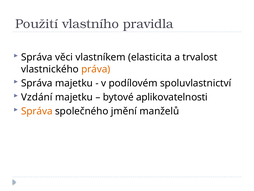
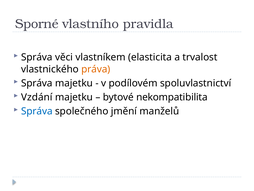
Použití: Použití -> Sporné
aplikovatelnosti: aplikovatelnosti -> nekompatibilita
Správa at (37, 111) colour: orange -> blue
